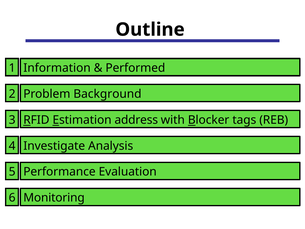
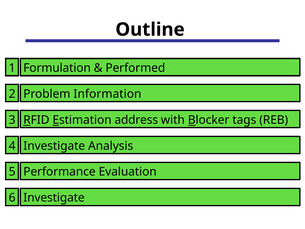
Information: Information -> Formulation
Background: Background -> Information
Monitoring at (54, 198): Monitoring -> Investigate
